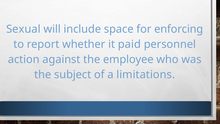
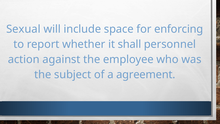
paid: paid -> shall
limitations: limitations -> agreement
